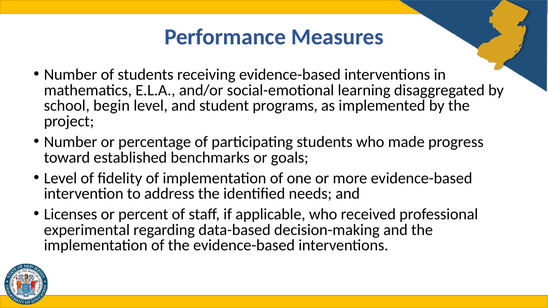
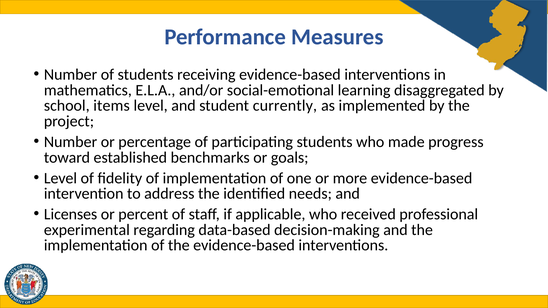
begin: begin -> items
programs: programs -> currently
